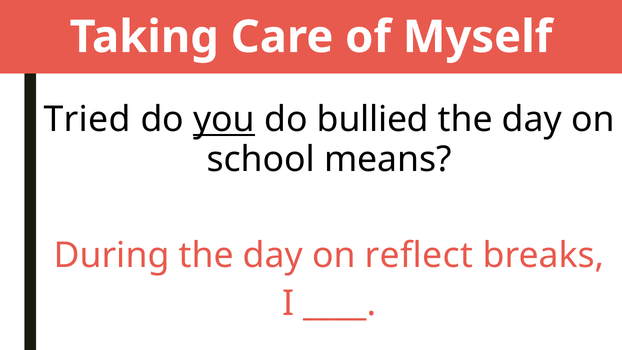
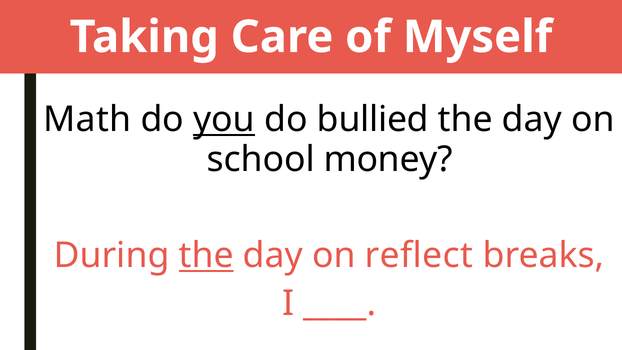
Tried: Tried -> Math
means: means -> money
the at (206, 256) underline: none -> present
